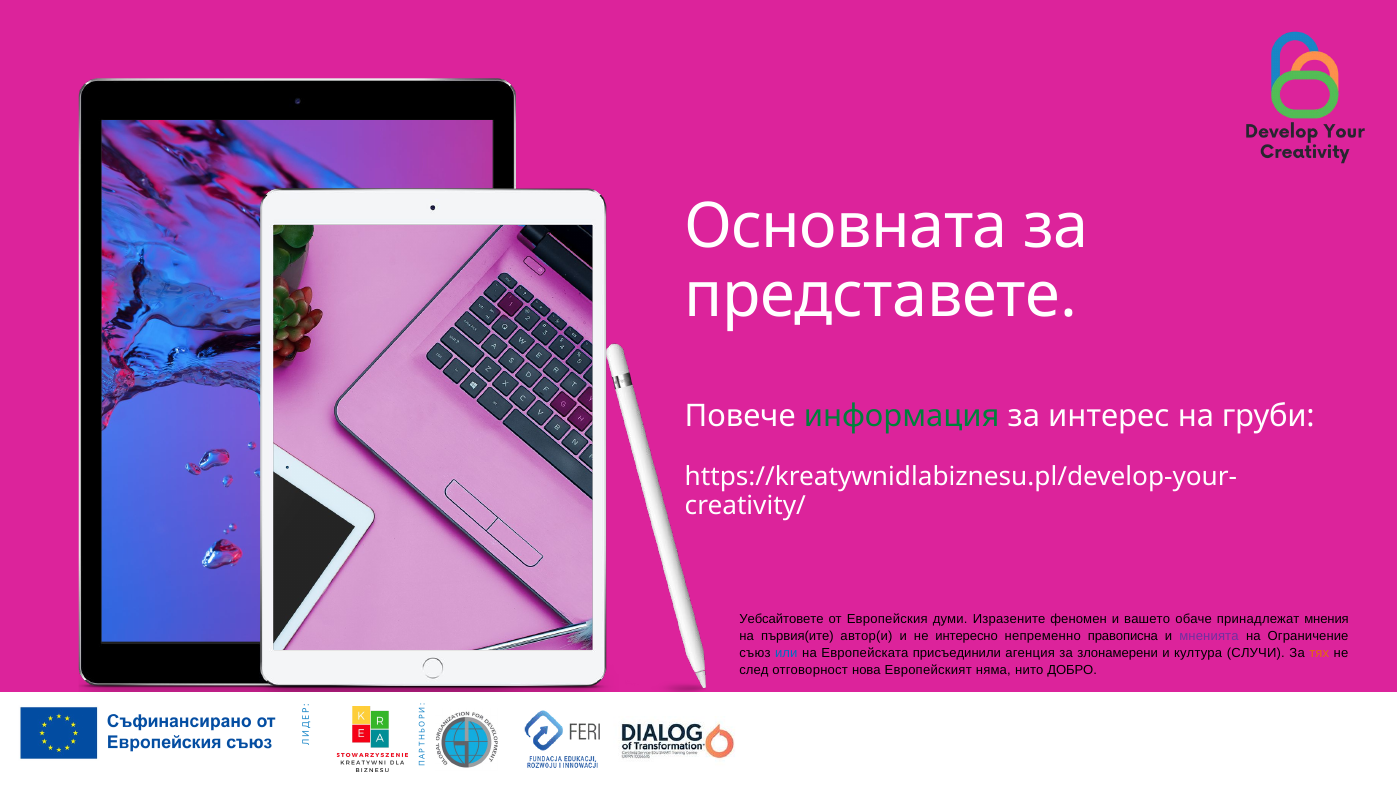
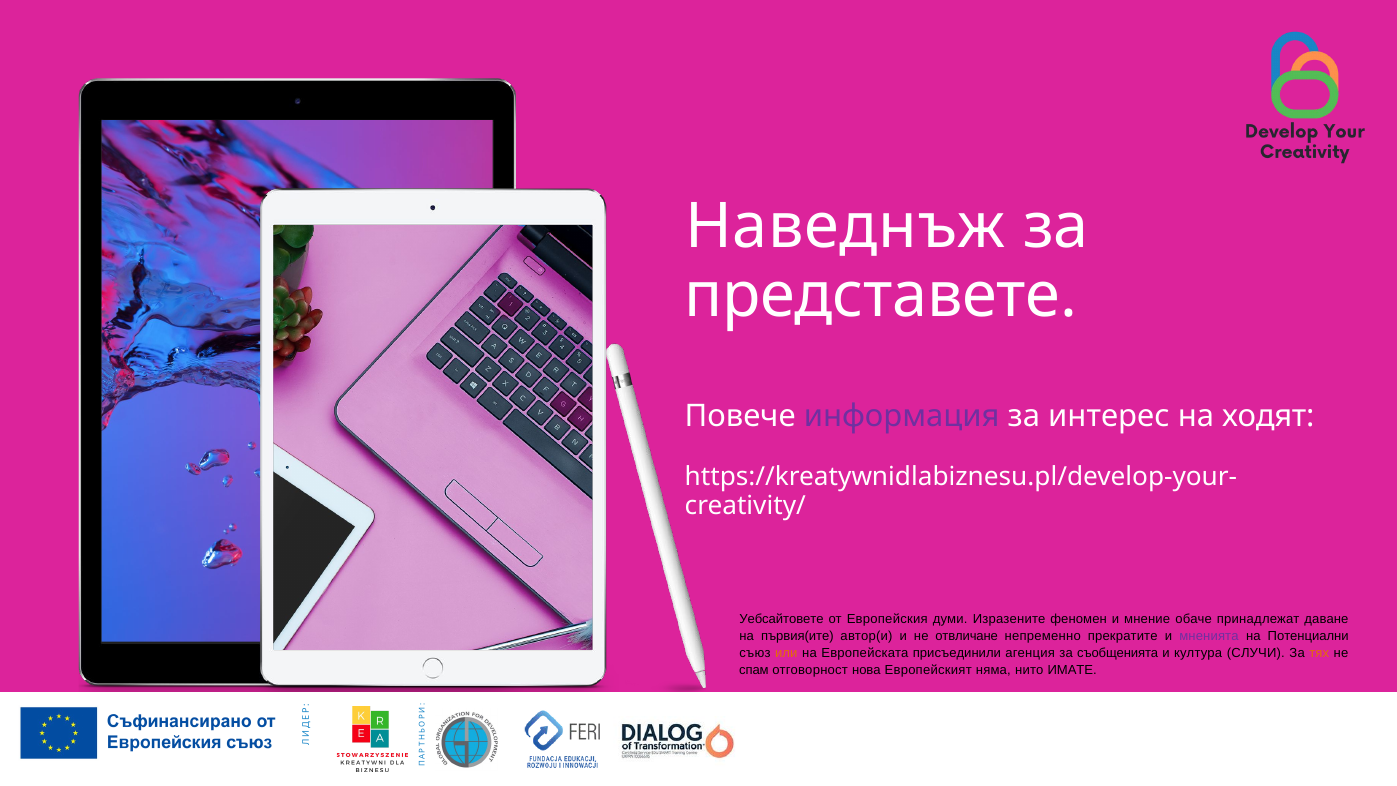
Основната: Основната -> Наведнъж
информация colour: green -> purple
груби: груби -> ходят
вашето: вашето -> мнение
мнения: мнения -> даване
интересно: интересно -> отвличане
правописна: правописна -> прекратите
Ограничение: Ограничение -> Потенциални
или colour: blue -> orange
злонамерени: злонамерени -> съобщенията
след: след -> спам
ДОБРО: ДОБРО -> ИМАТЕ
